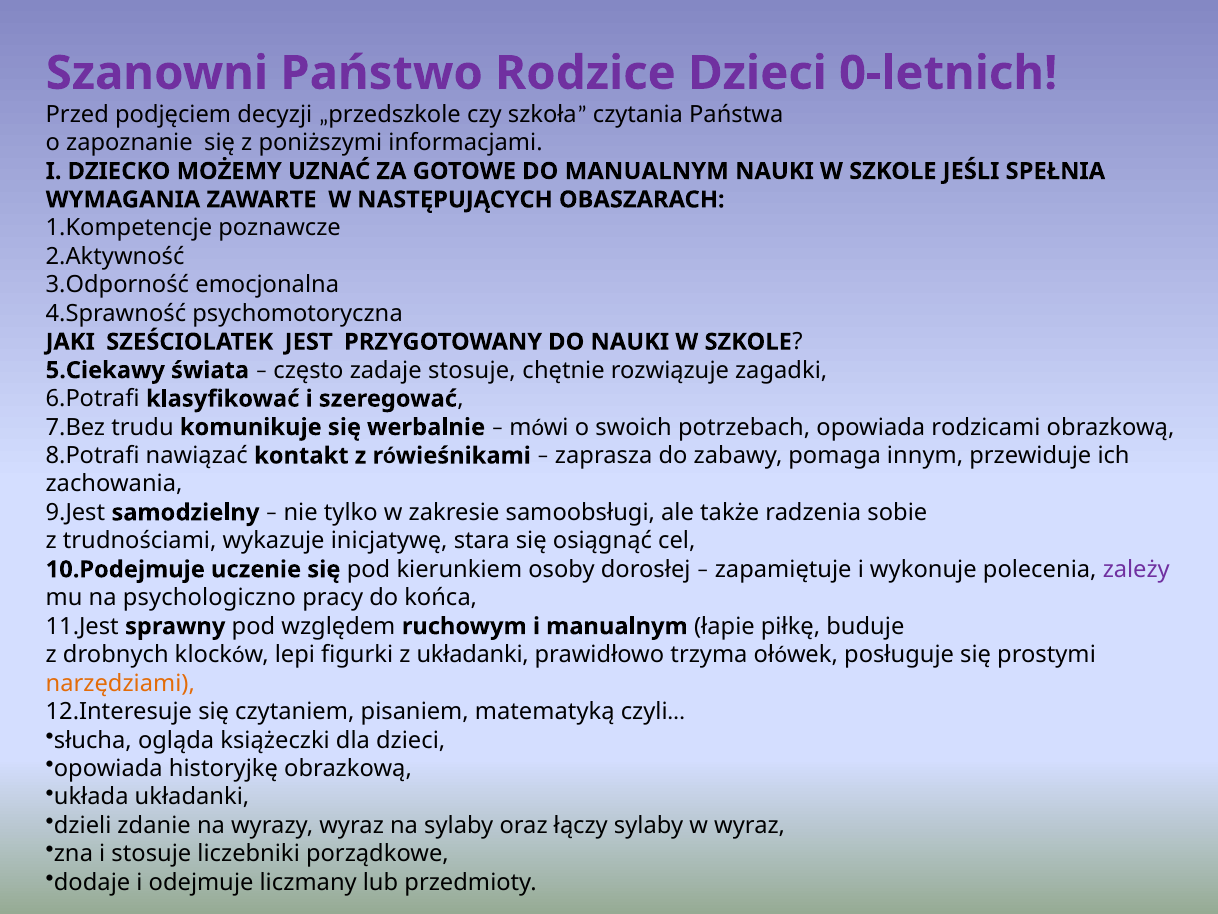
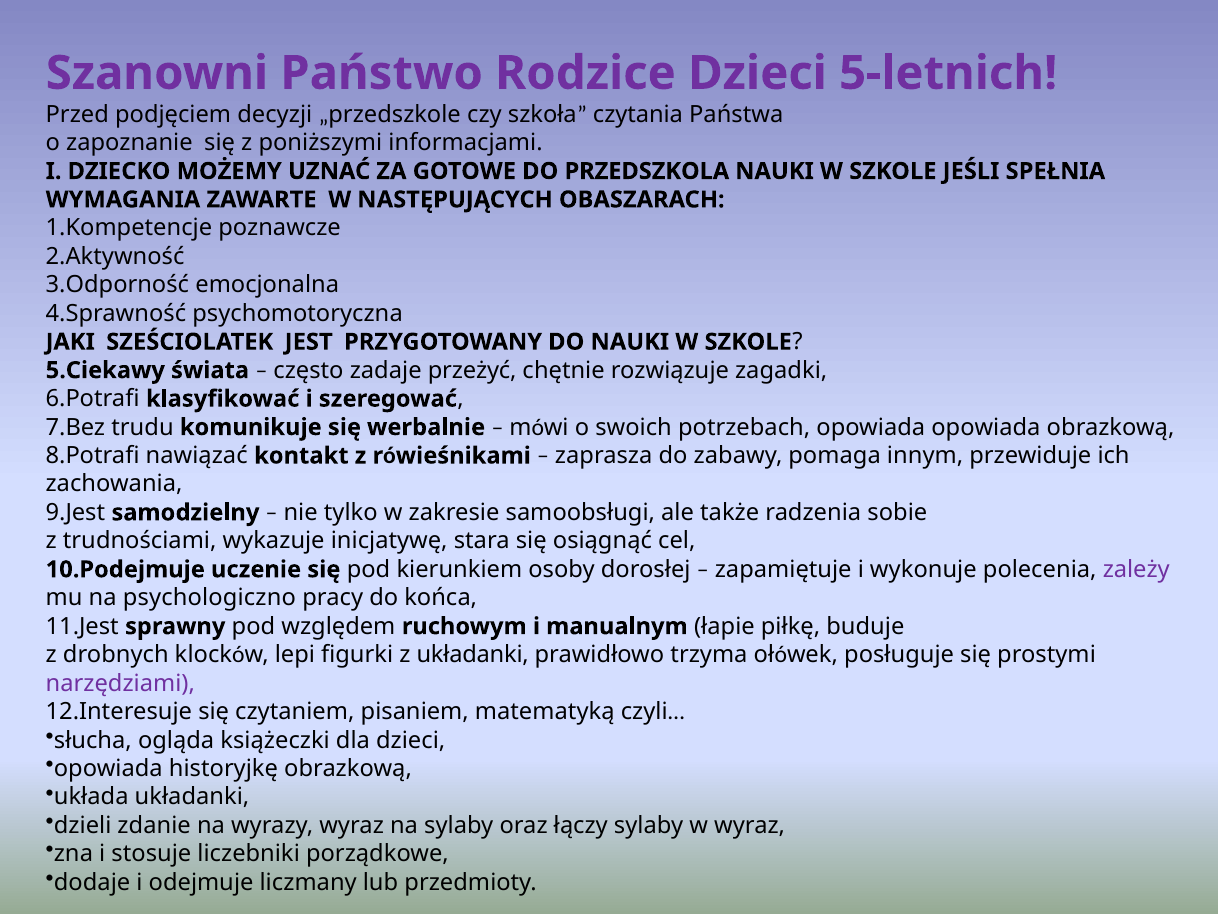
0-letnich: 0-letnich -> 5-letnich
DO MANUALNYM: MANUALNYM -> PRZEDSZKOLA
zadaje stosuje: stosuje -> przeżyć
opowiada rodzicami: rodzicami -> opowiada
narzędziami colour: orange -> purple
